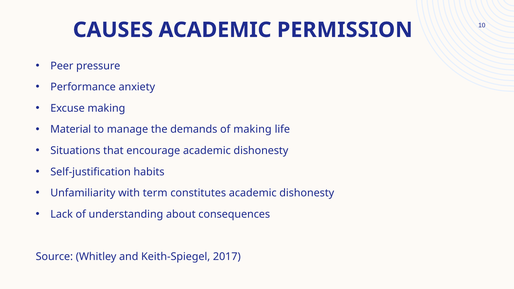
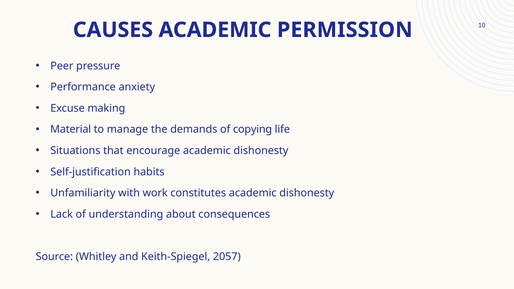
of making: making -> copying
term: term -> work
2017: 2017 -> 2057
